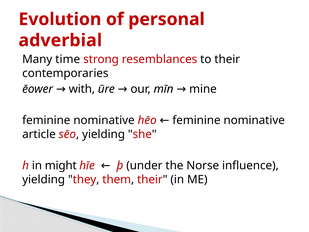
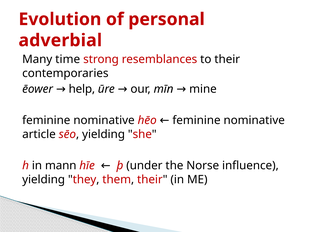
with: with -> help
might: might -> mann
